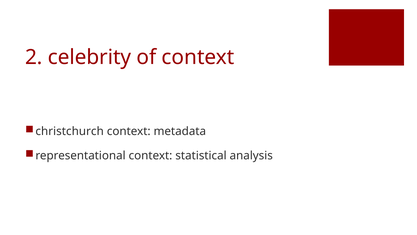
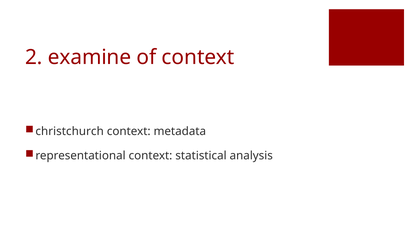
celebrity: celebrity -> examine
